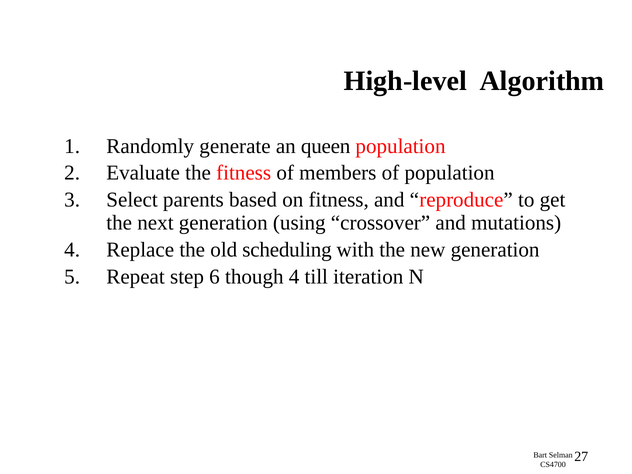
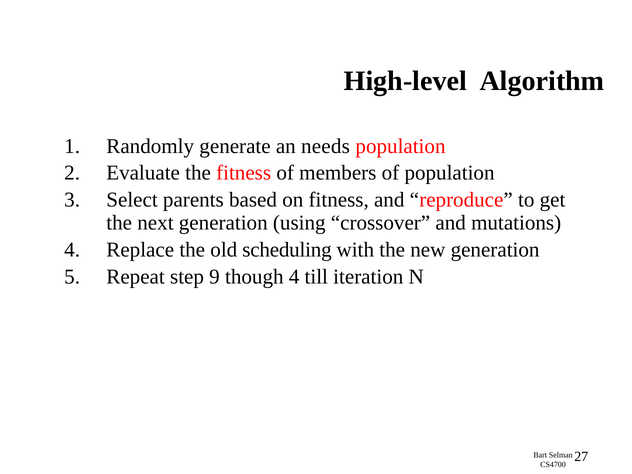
queen: queen -> needs
6: 6 -> 9
